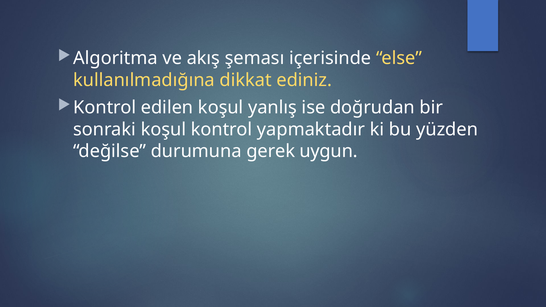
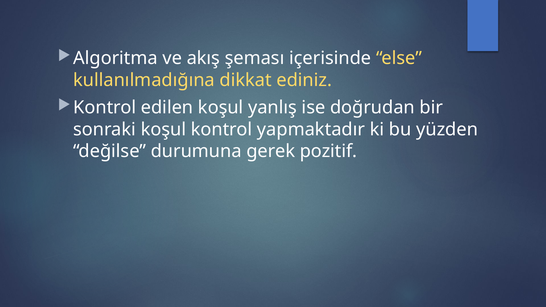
uygun: uygun -> pozitif
